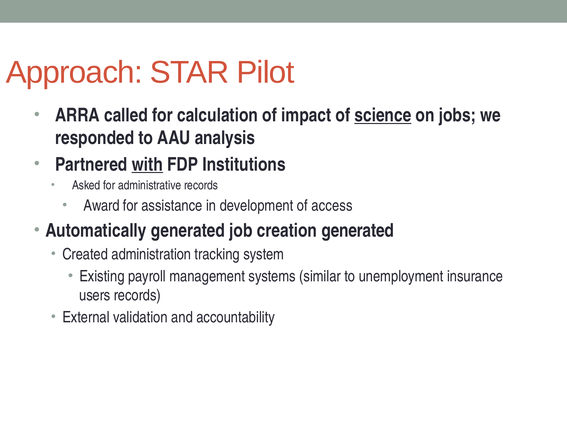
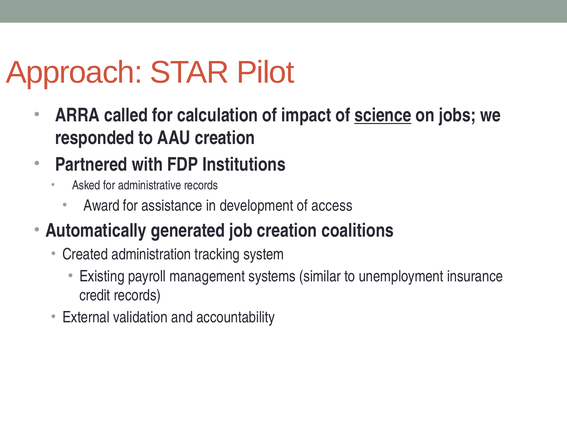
AAU analysis: analysis -> creation
with underline: present -> none
creation generated: generated -> coalitions
users: users -> credit
